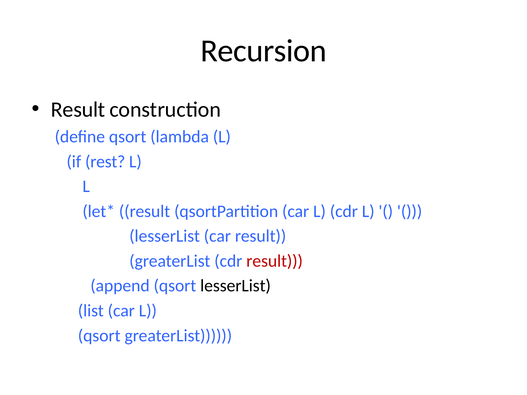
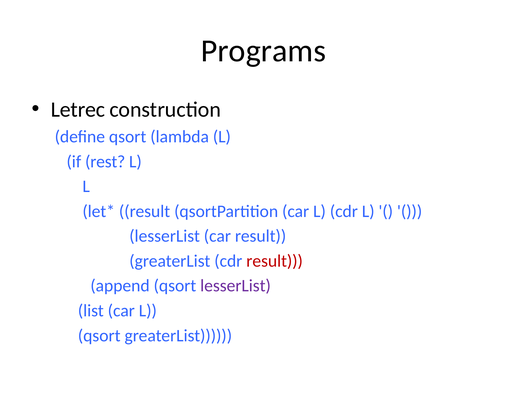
Recursion: Recursion -> Programs
Result at (78, 110): Result -> Letrec
lesserList at (236, 286) colour: black -> purple
